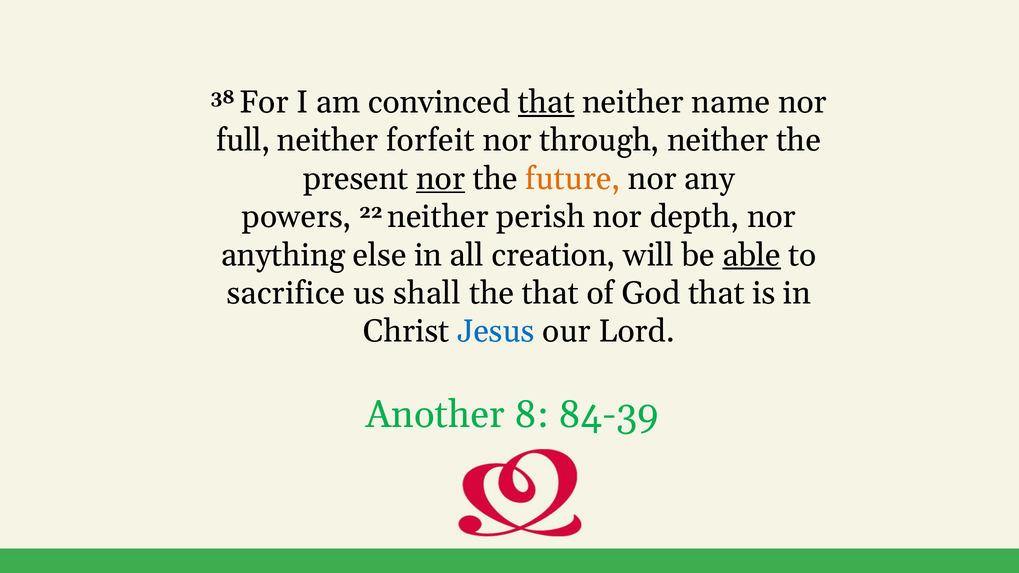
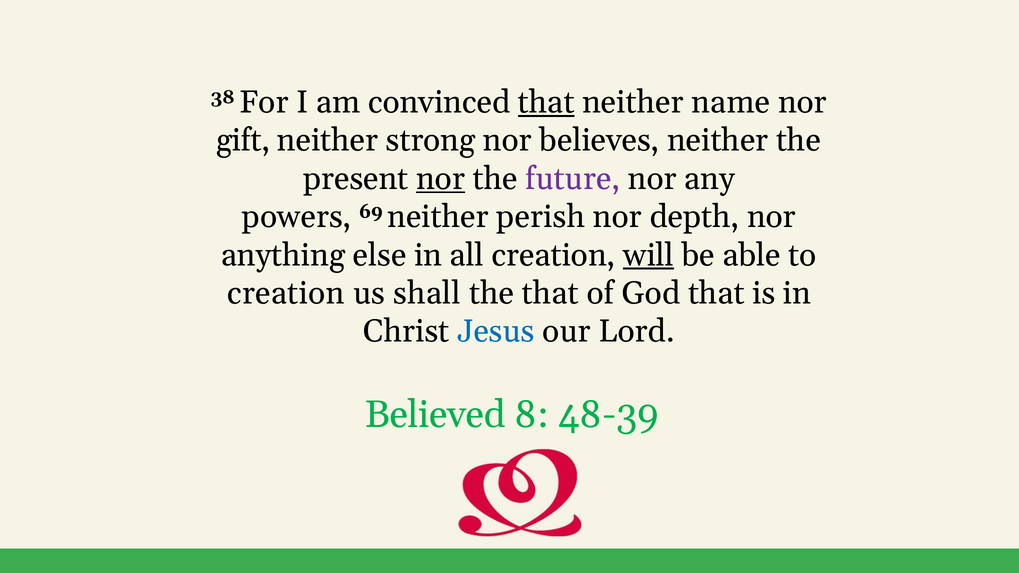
full: full -> gift
forfeit: forfeit -> strong
through: through -> believes
future colour: orange -> purple
22: 22 -> 69
will underline: none -> present
able underline: present -> none
sacrifice at (286, 293): sacrifice -> creation
Another: Another -> Believed
84-39: 84-39 -> 48-39
